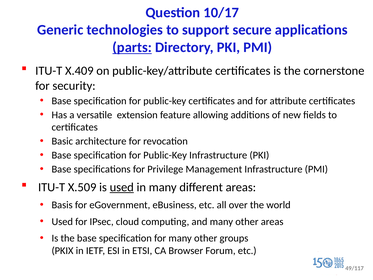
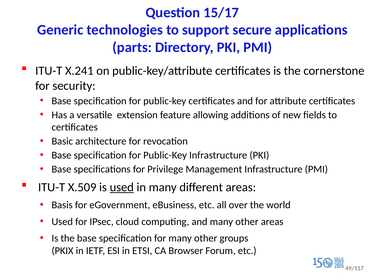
10/17: 10/17 -> 15/17
parts underline: present -> none
X.409: X.409 -> X.241
